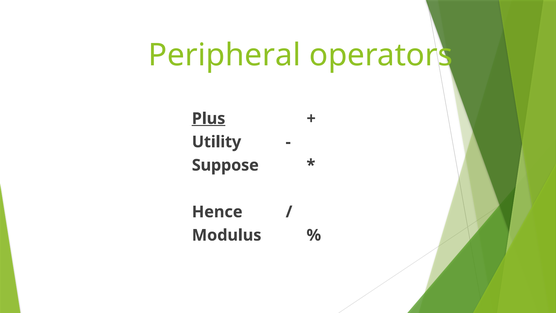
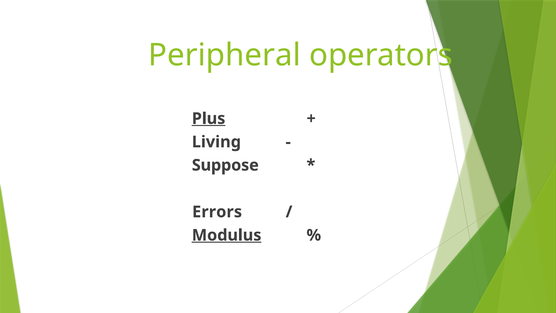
Utility: Utility -> Living
Hence: Hence -> Errors
Modulus underline: none -> present
